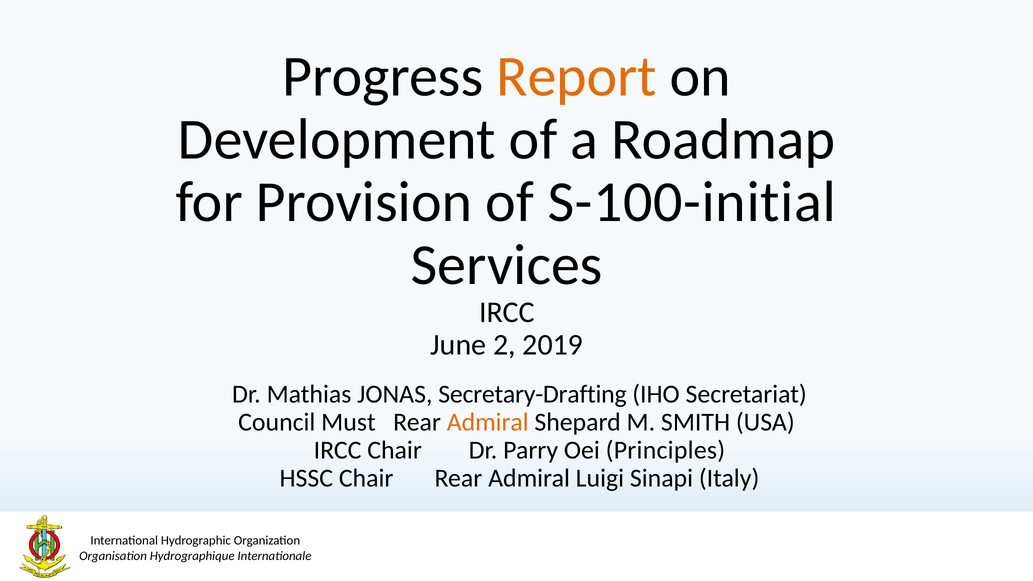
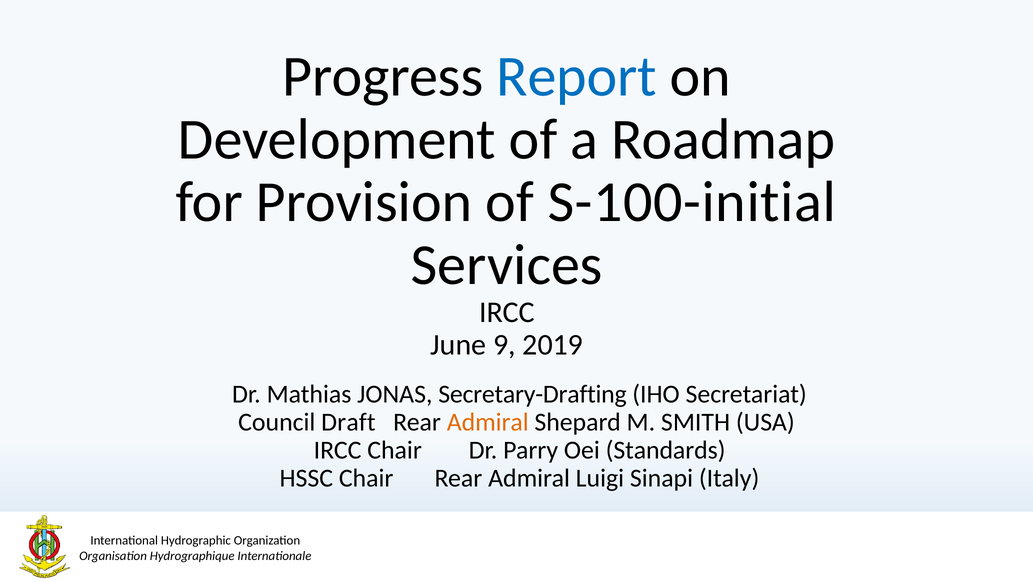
Report colour: orange -> blue
2: 2 -> 9
Must: Must -> Draft
Principles: Principles -> Standards
